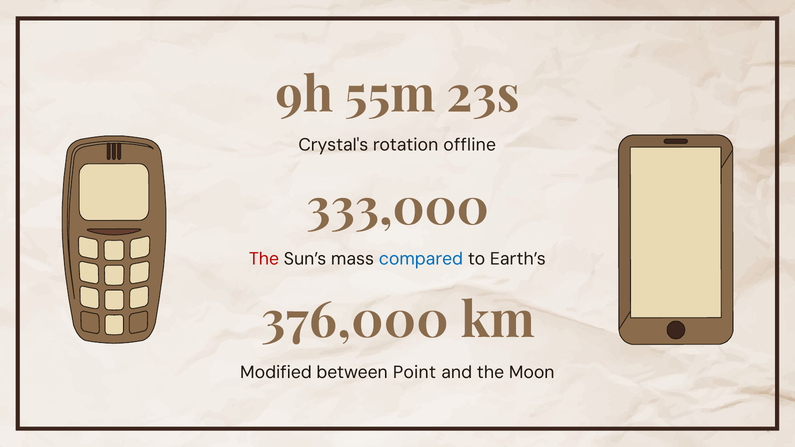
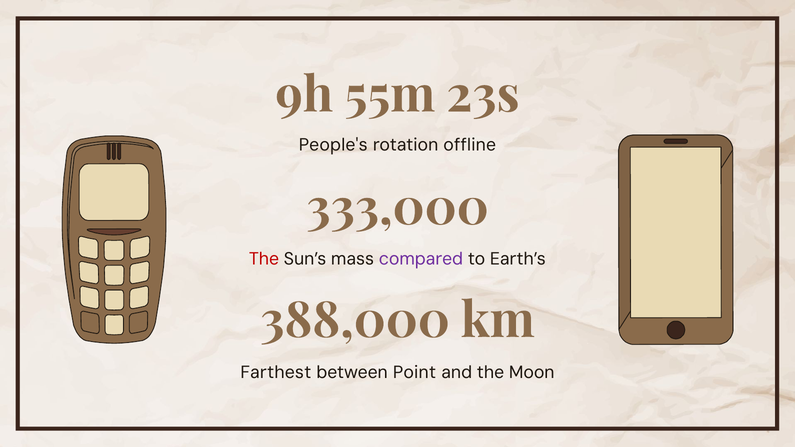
Crystal's: Crystal's -> People's
compared colour: blue -> purple
376,000: 376,000 -> 388,000
Modified: Modified -> Farthest
